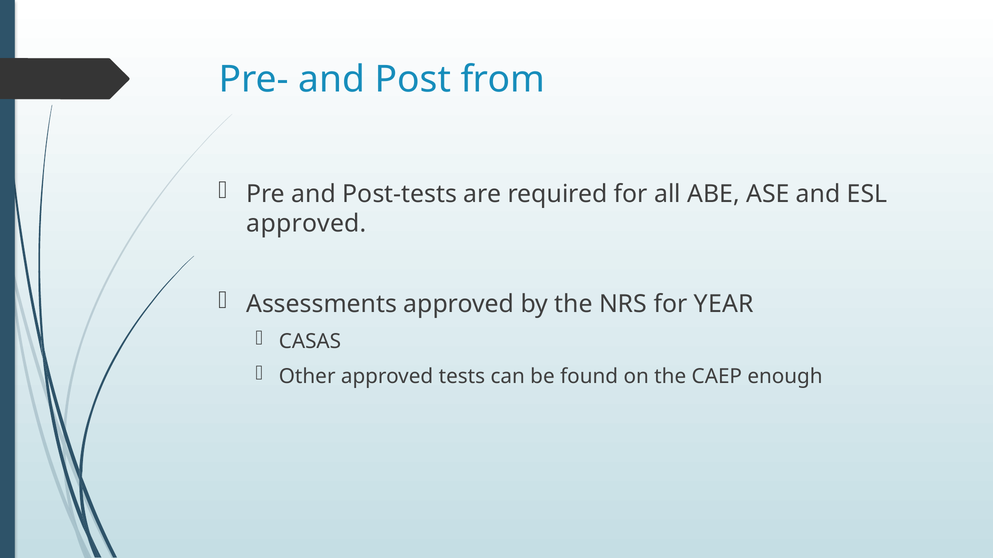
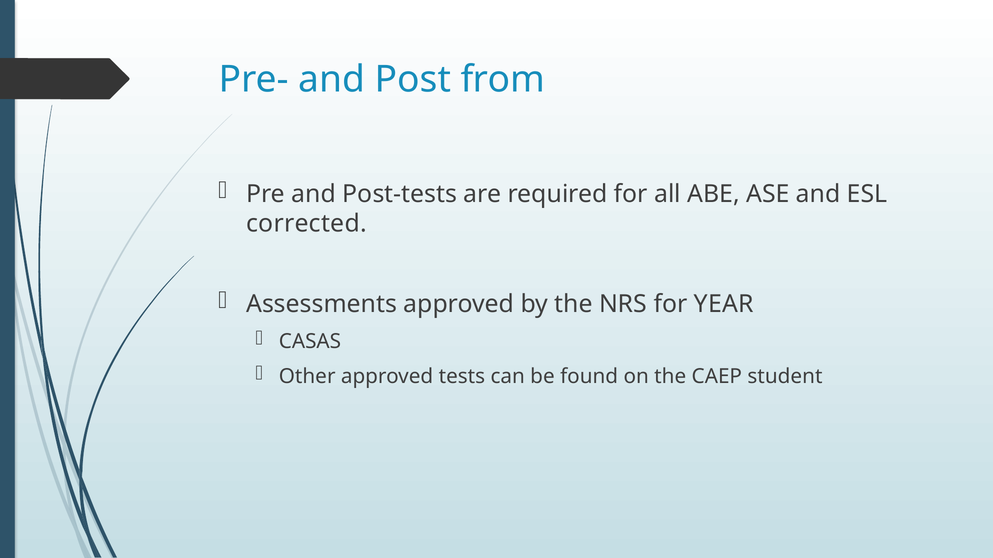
approved at (306, 224): approved -> corrected
enough: enough -> student
